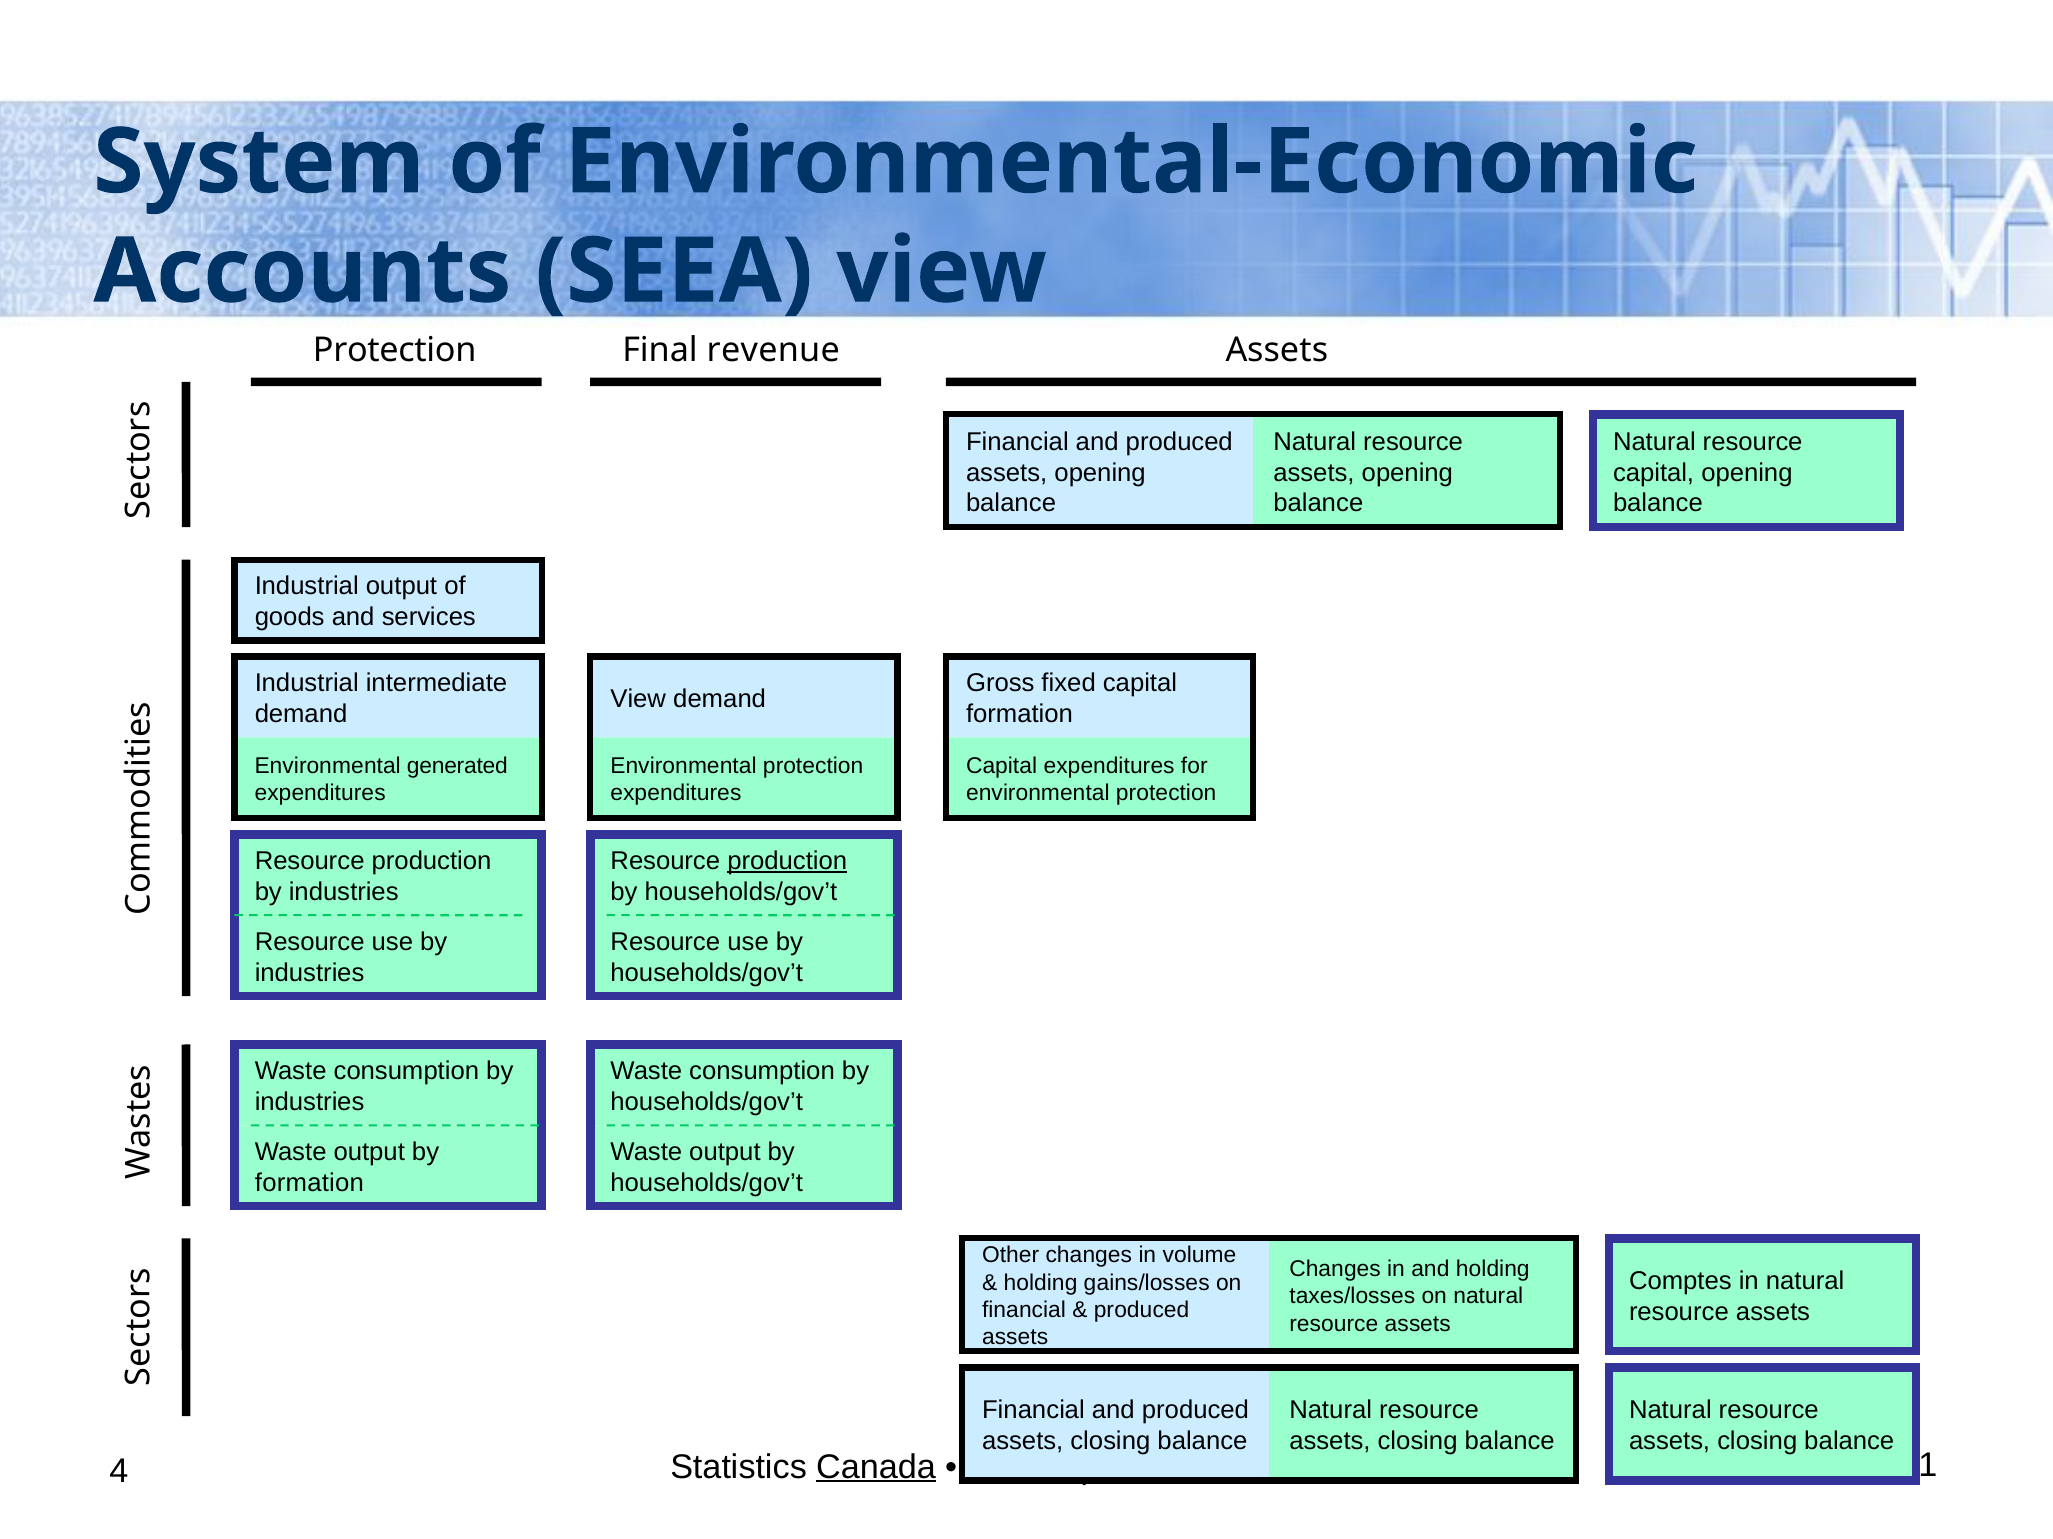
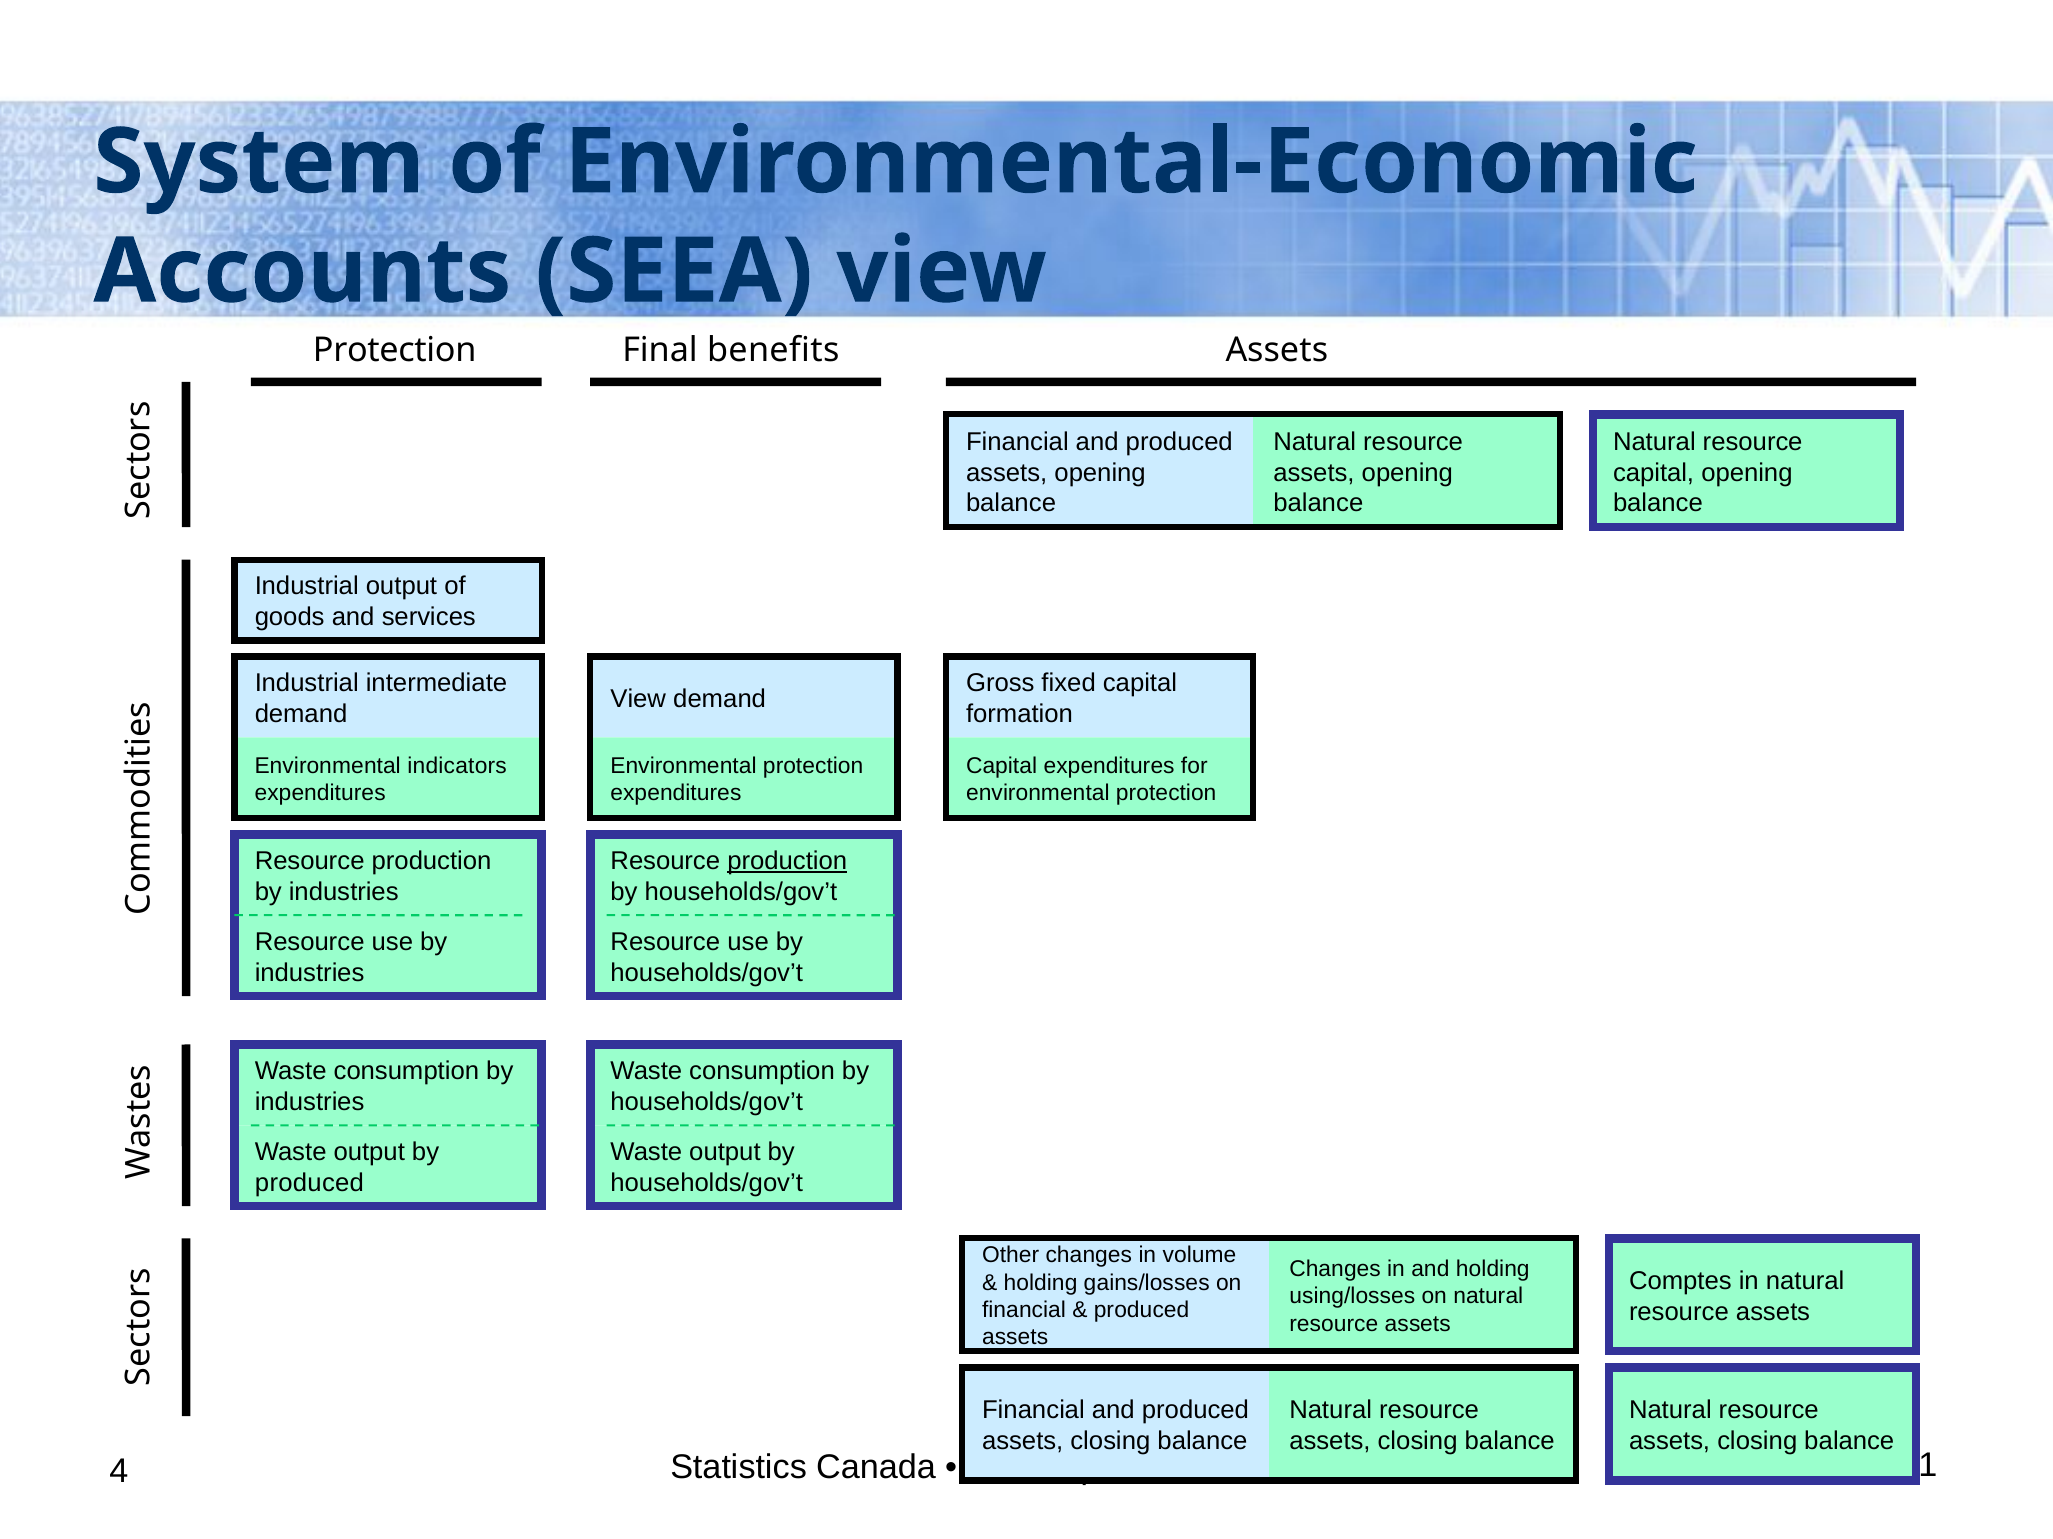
revenue: revenue -> benefits
generated: generated -> indicators
formation at (309, 1184): formation -> produced
taxes/losses: taxes/losses -> using/losses
Canada at (876, 1467) underline: present -> none
